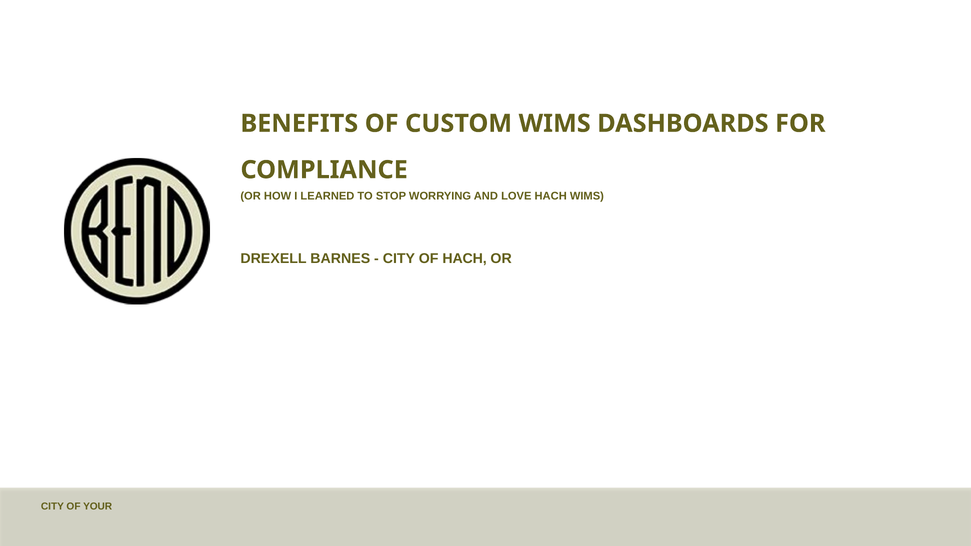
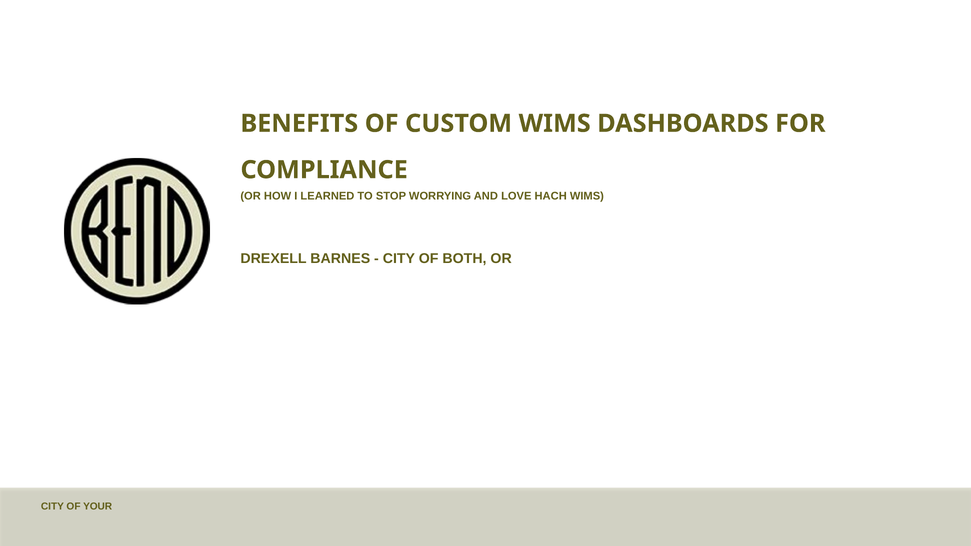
OF HACH: HACH -> BOTH
